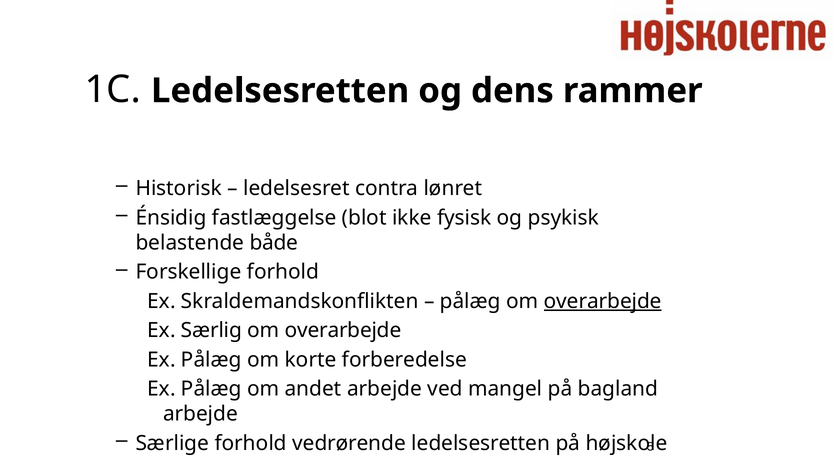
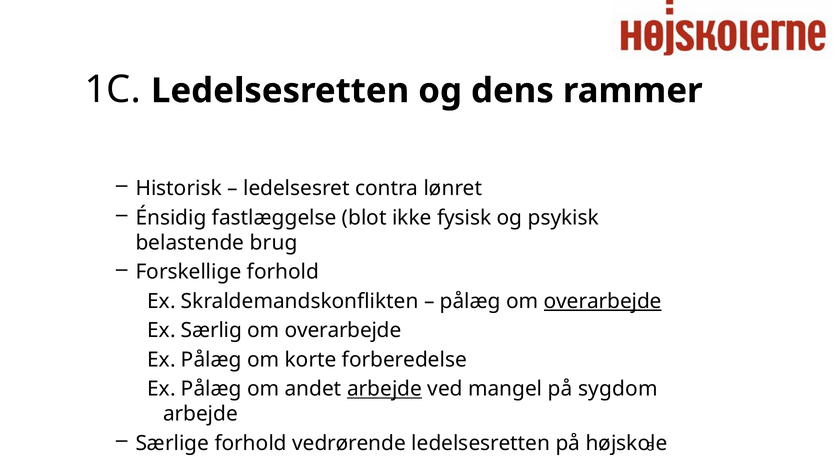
både: både -> brug
arbejde at (385, 389) underline: none -> present
bagland: bagland -> sygdom
